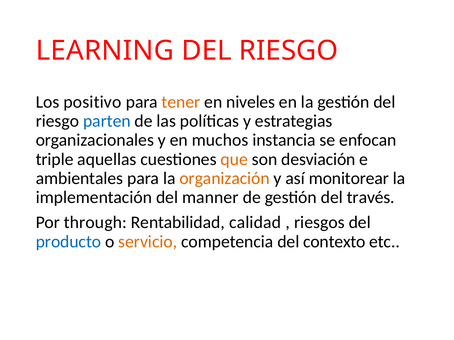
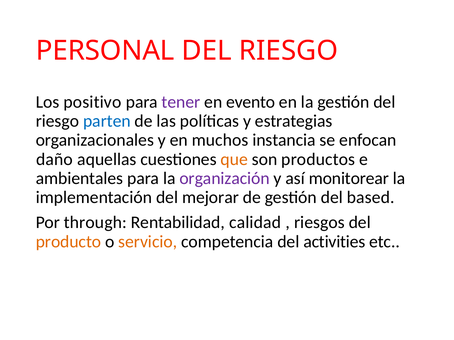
LEARNING: LEARNING -> PERSONAL
tener colour: orange -> purple
niveles: niveles -> evento
triple: triple -> daño
desviación: desviación -> productos
organización colour: orange -> purple
manner: manner -> mejorar
través: través -> based
producto colour: blue -> orange
contexto: contexto -> activities
